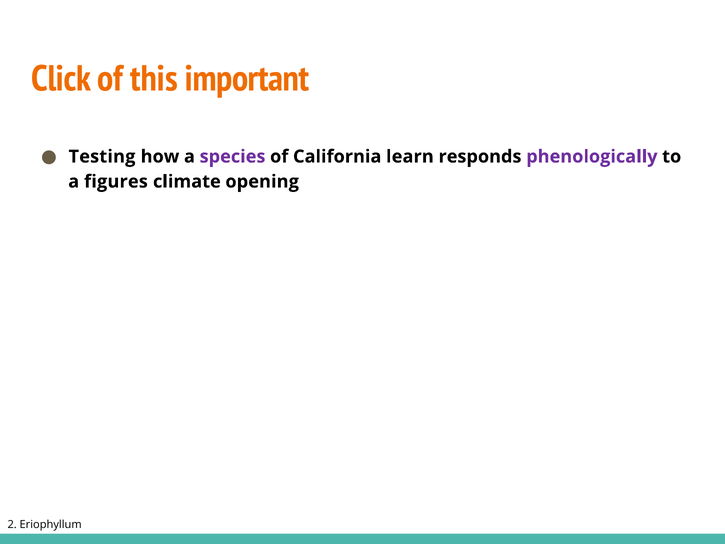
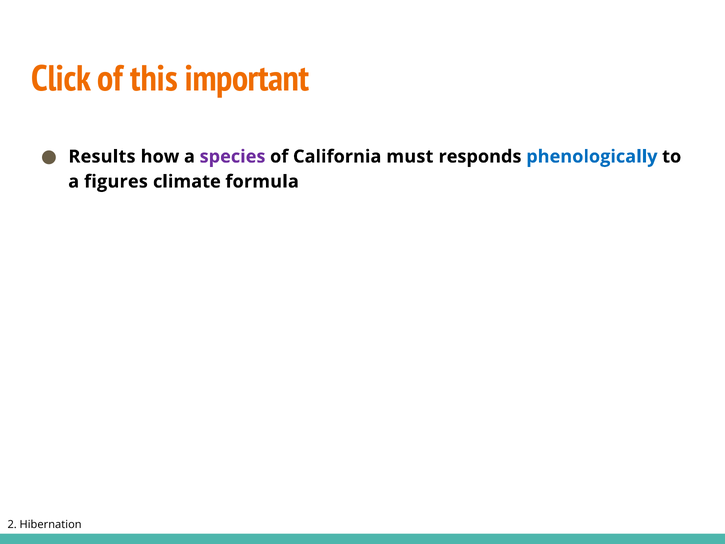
Testing: Testing -> Results
learn: learn -> must
phenologically colour: purple -> blue
opening: opening -> formula
Eriophyllum: Eriophyllum -> Hibernation
